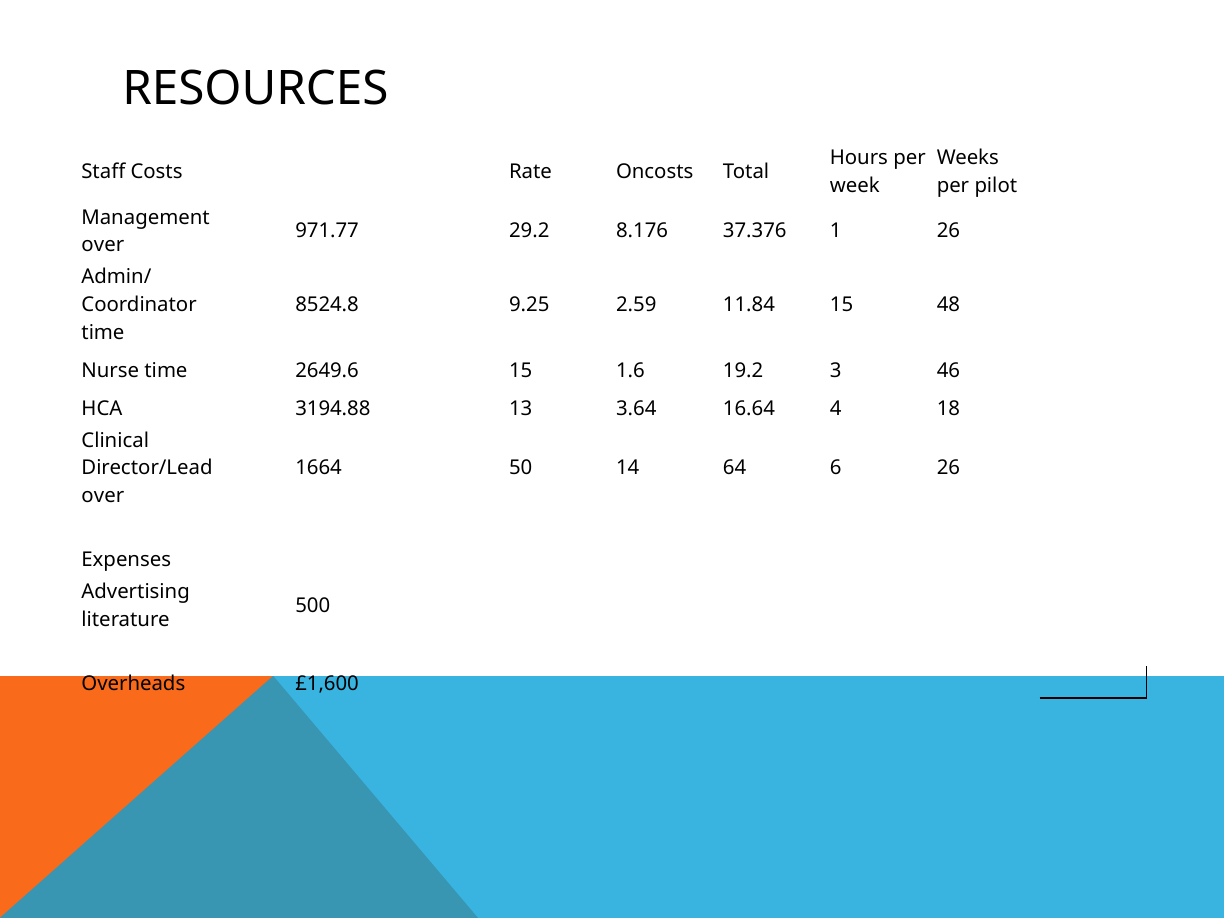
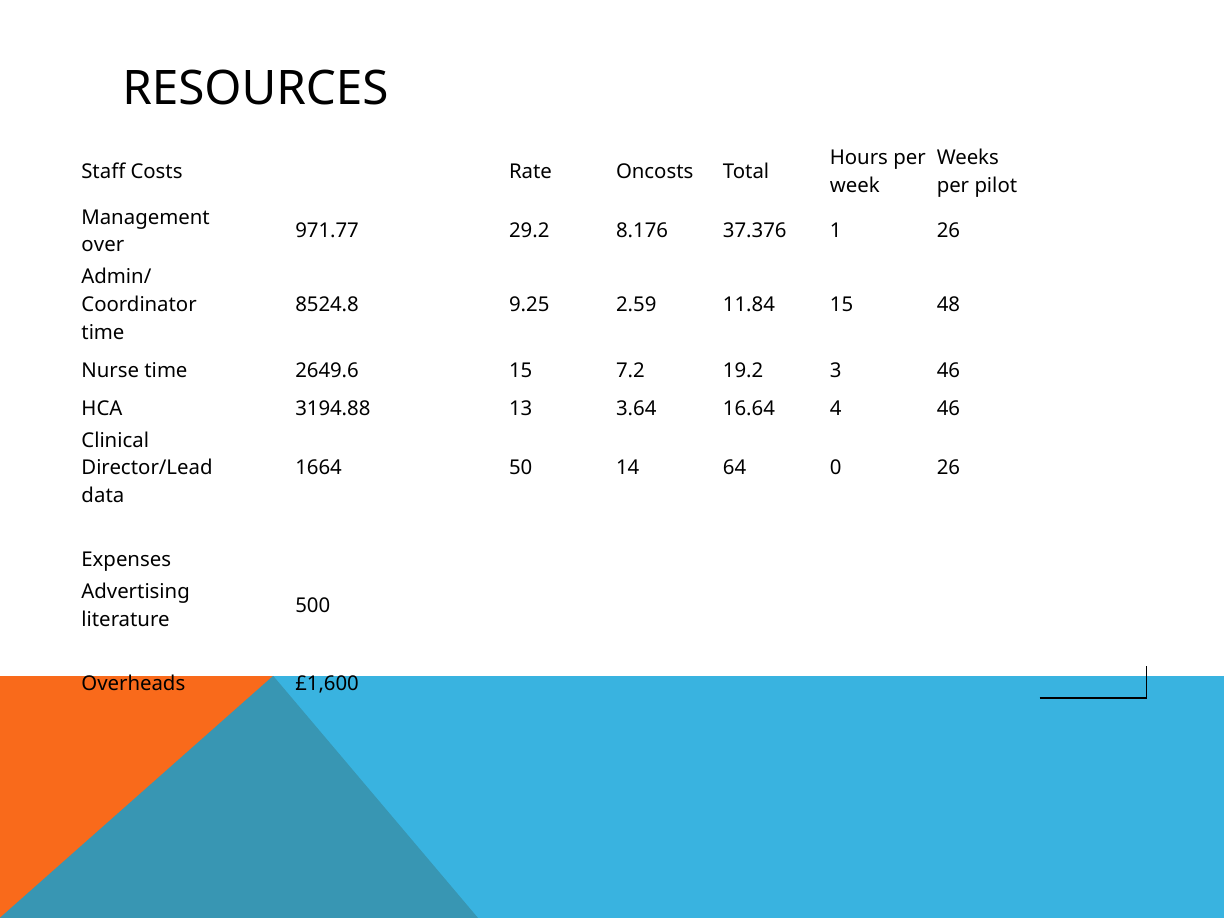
1.6: 1.6 -> 7.2
4 18: 18 -> 46
6: 6 -> 0
over at (103, 496): over -> data
